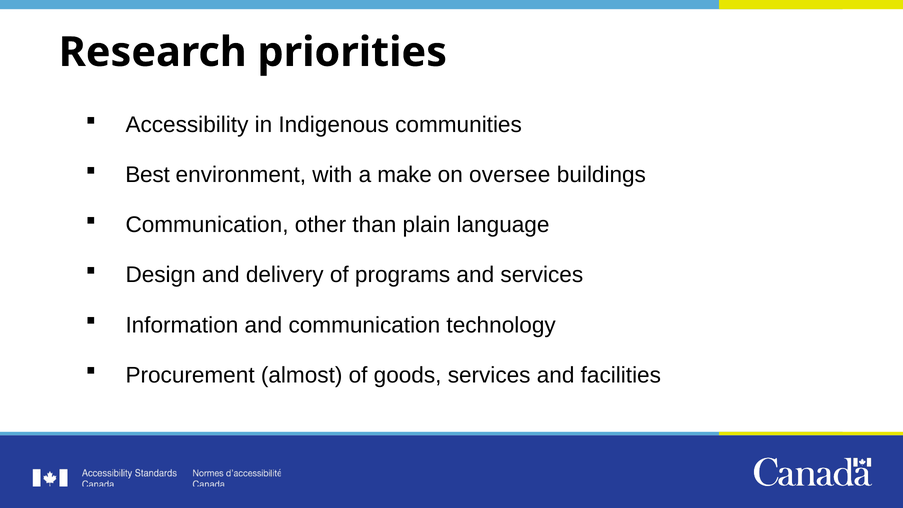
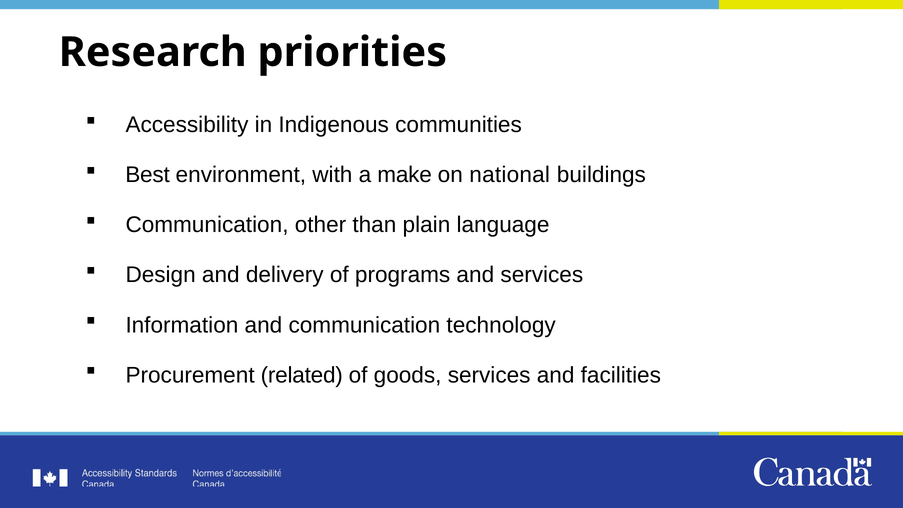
oversee: oversee -> national
almost: almost -> related
